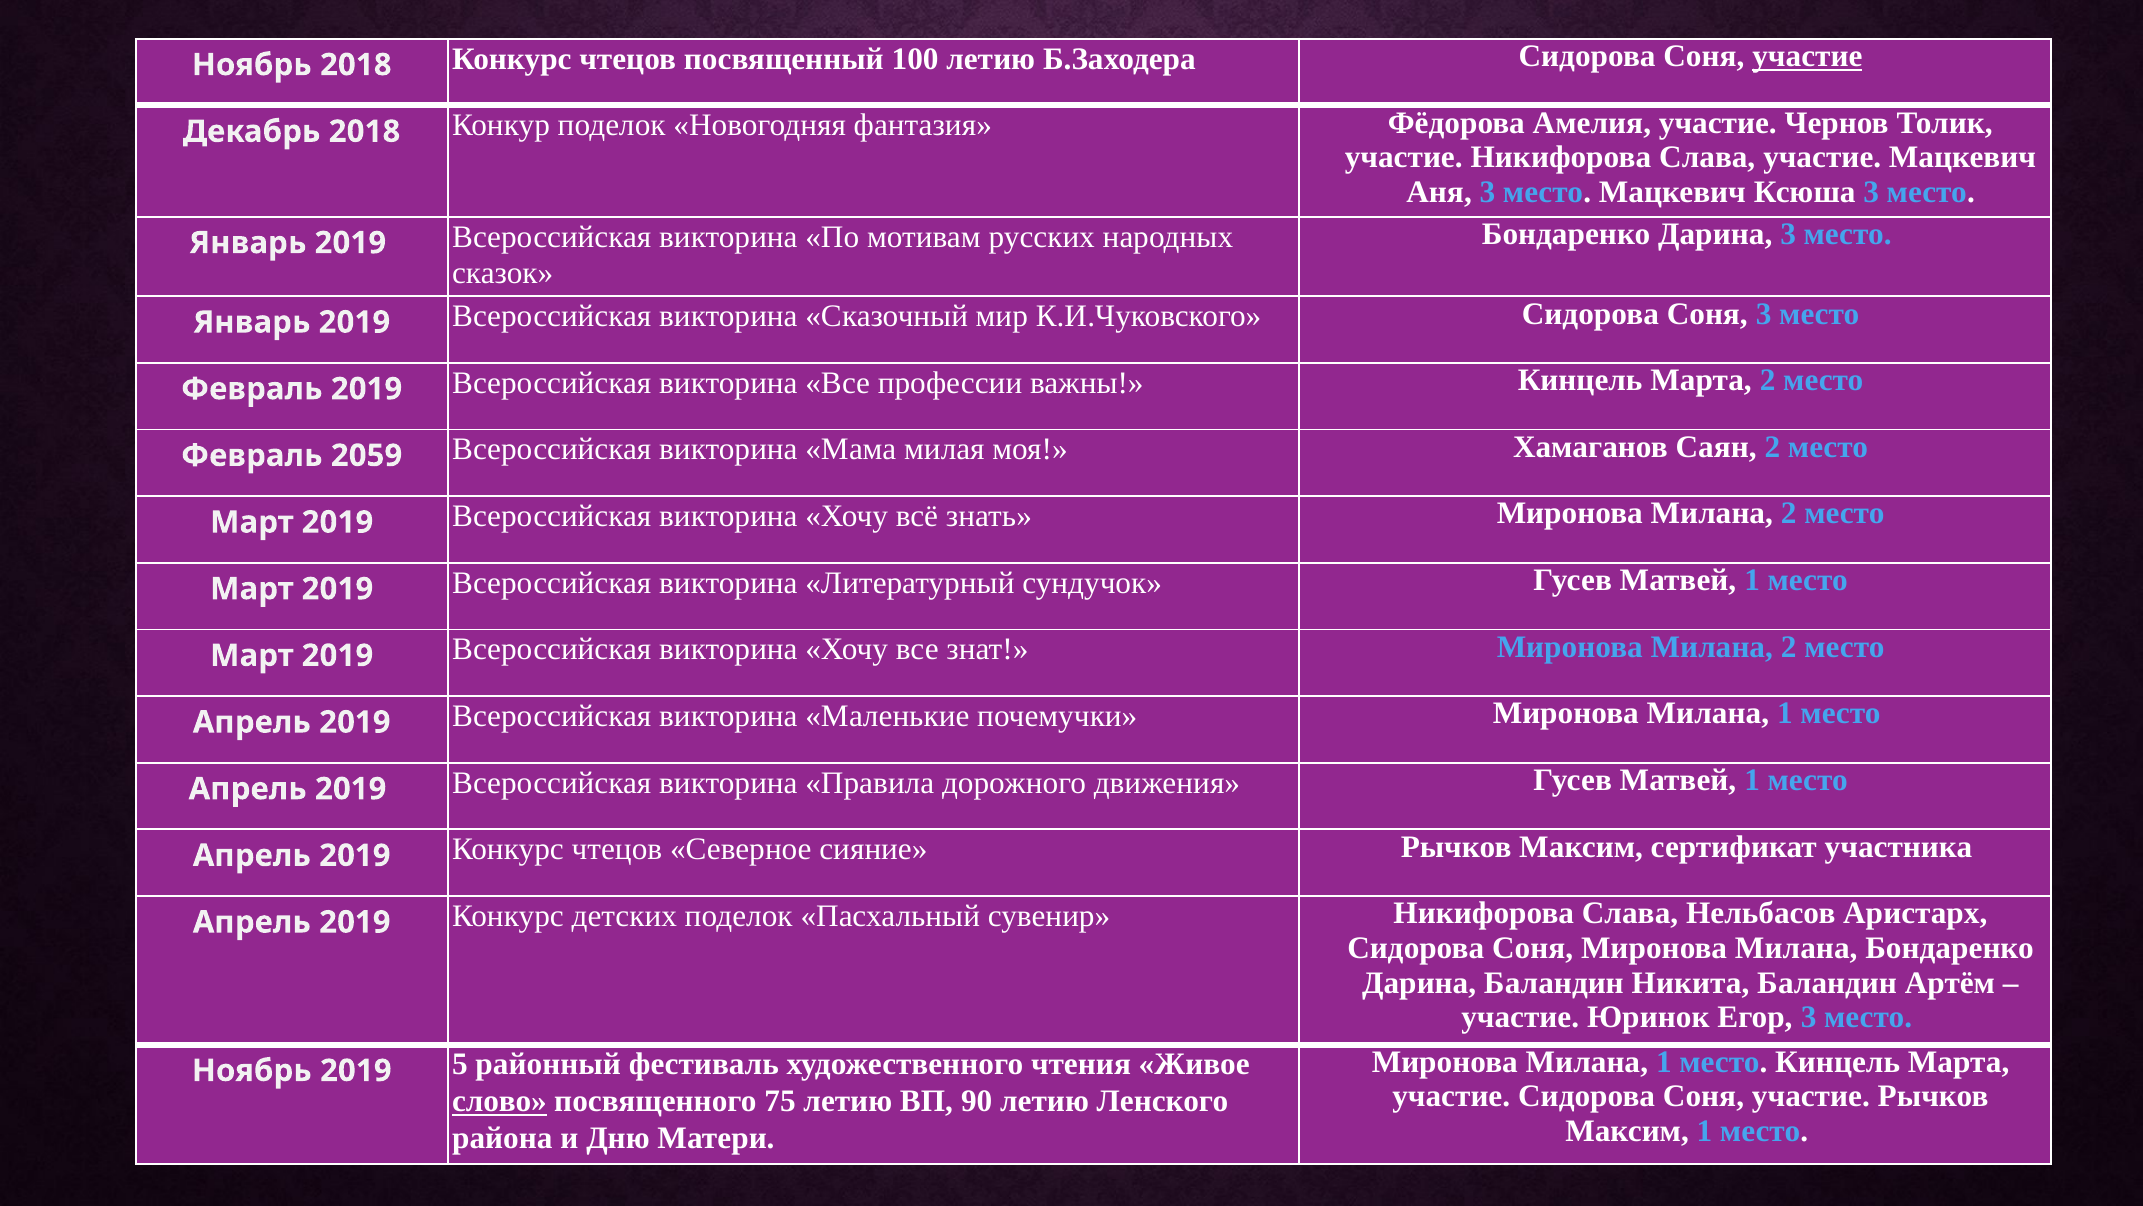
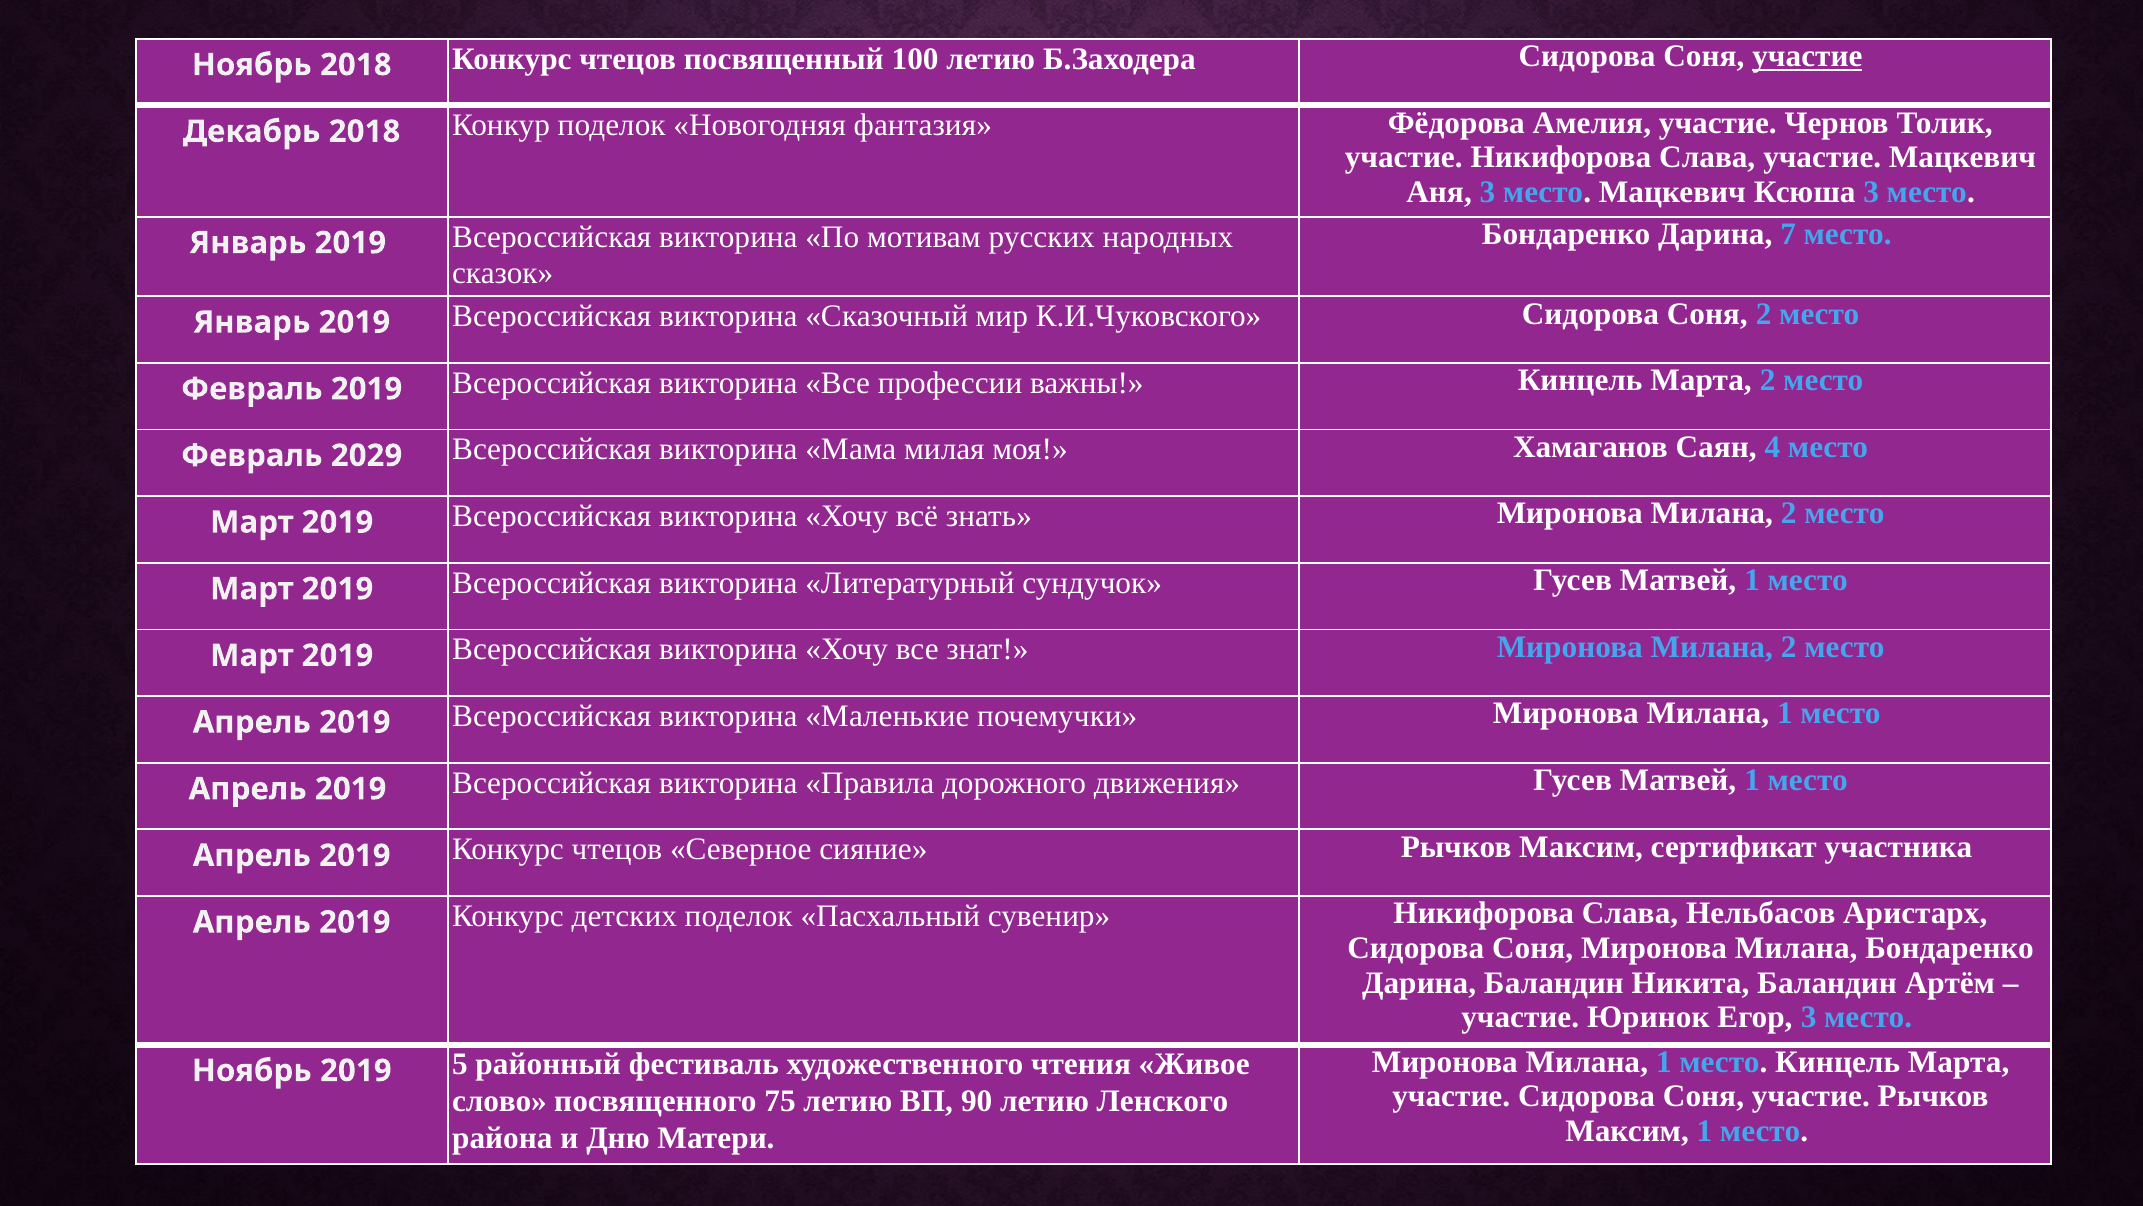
Дарина 3: 3 -> 7
Соня 3: 3 -> 2
2059: 2059 -> 2029
Саян 2: 2 -> 4
слово underline: present -> none
